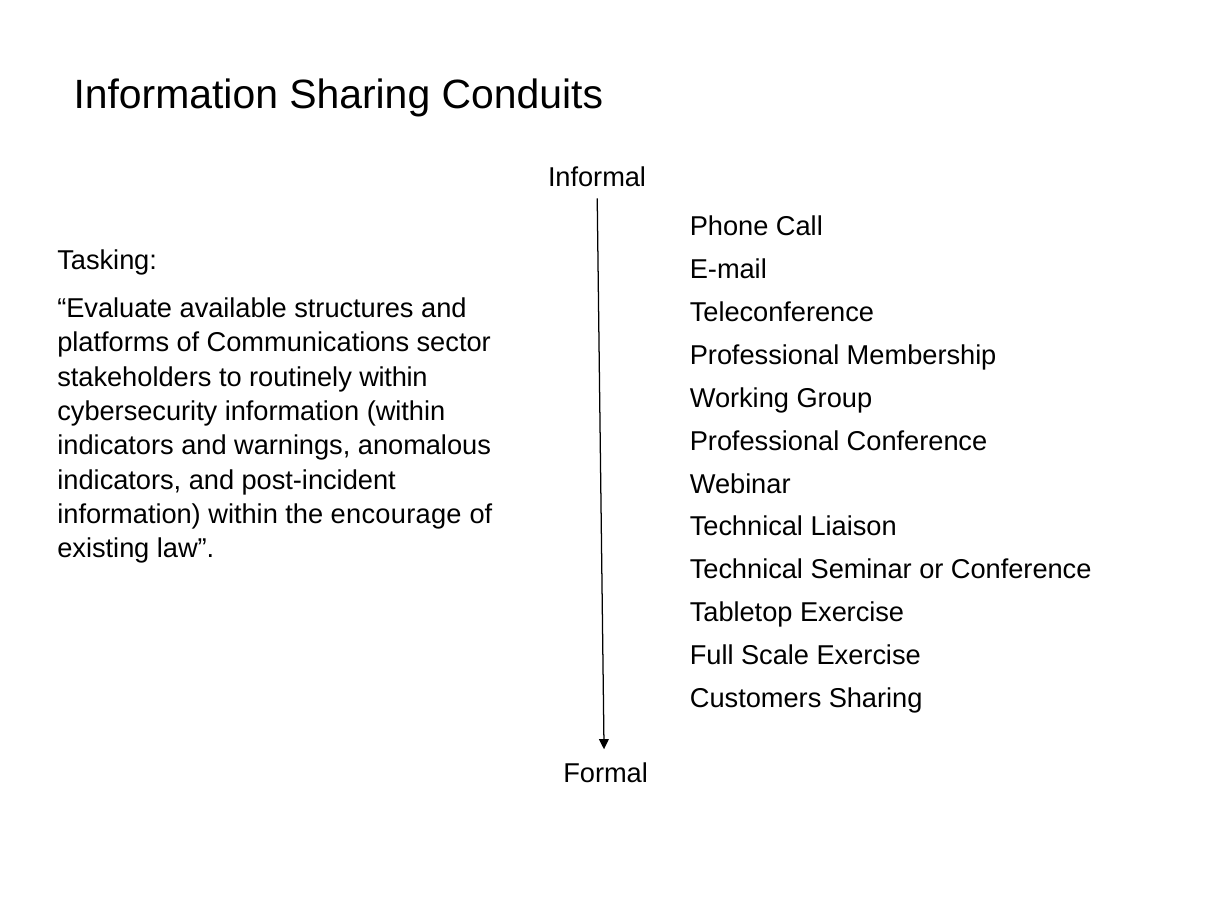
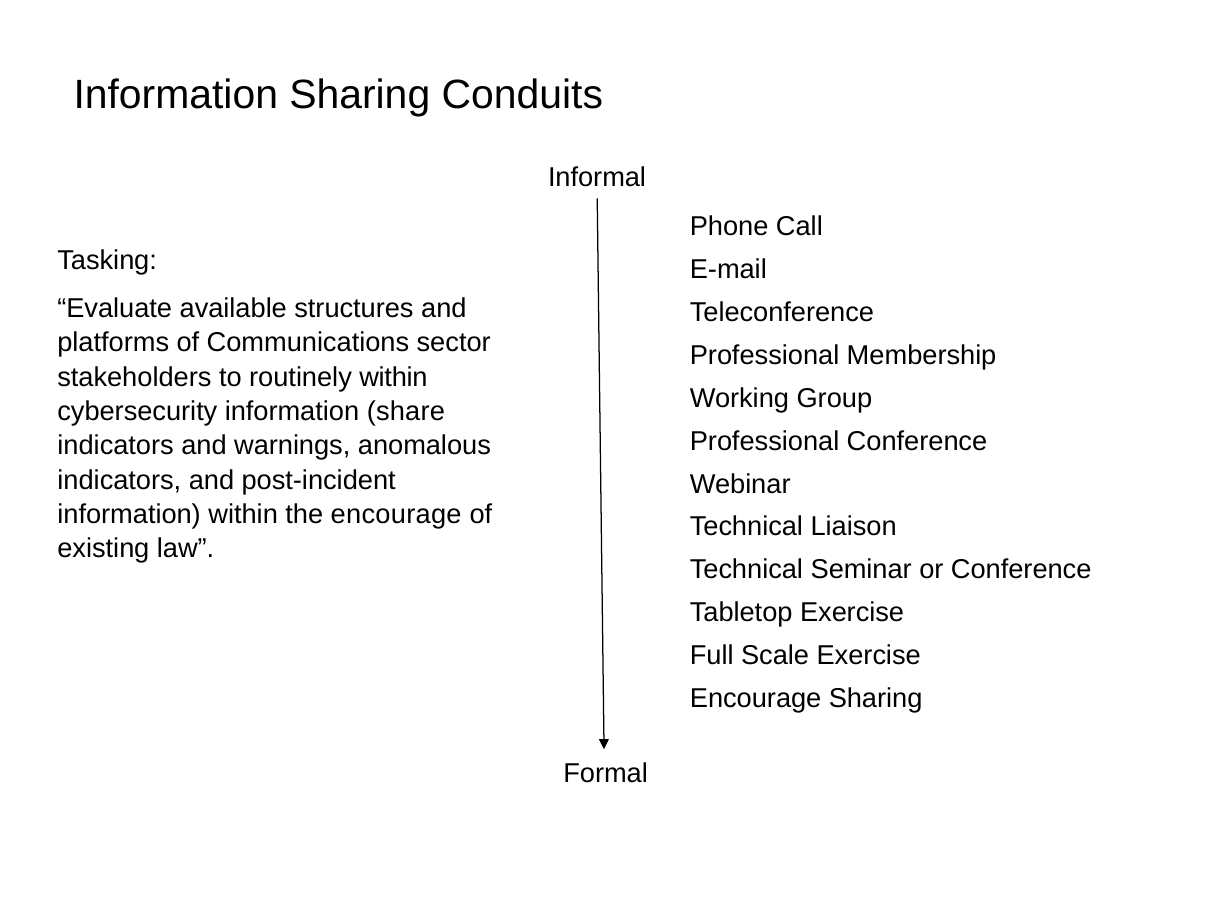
cybersecurity information within: within -> share
Customers at (756, 699): Customers -> Encourage
